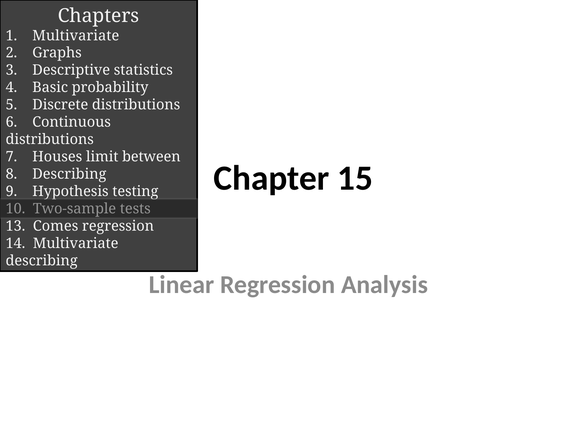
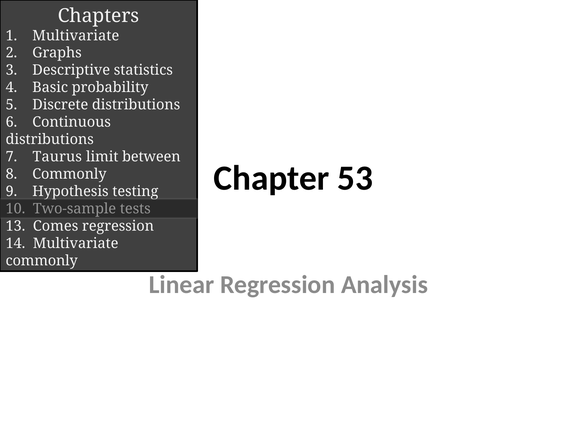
Houses: Houses -> Taurus
15: 15 -> 53
8 Describing: Describing -> Commonly
describing at (42, 261): describing -> commonly
